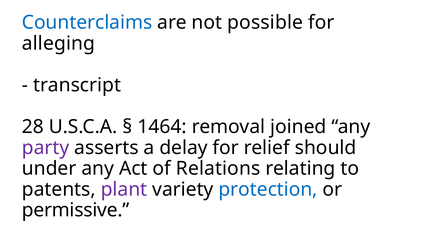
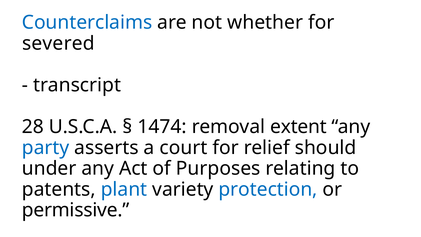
possible: possible -> whether
alleging: alleging -> severed
1464: 1464 -> 1474
joined: joined -> extent
party colour: purple -> blue
delay: delay -> court
Relations: Relations -> Purposes
plant colour: purple -> blue
